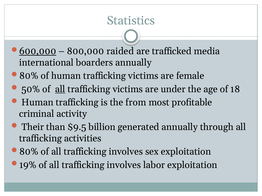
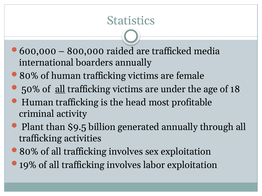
600,000 underline: present -> none
from: from -> head
Their: Their -> Plant
